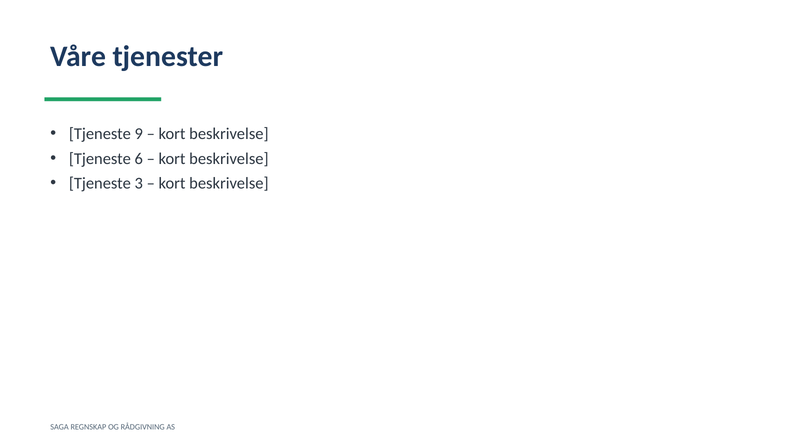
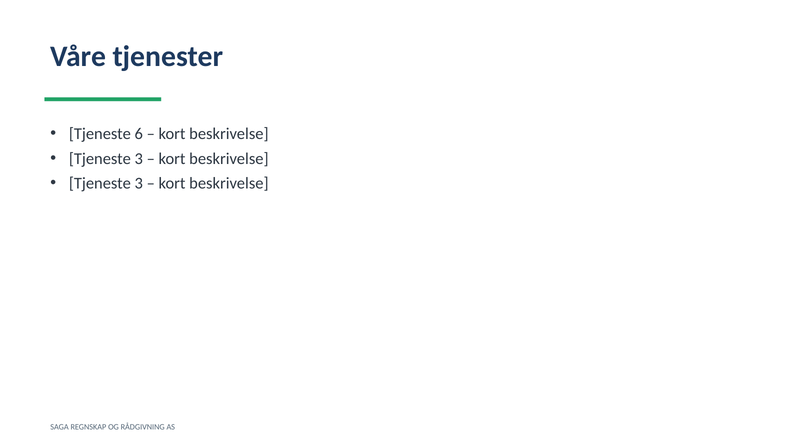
9: 9 -> 6
6 at (139, 159): 6 -> 3
